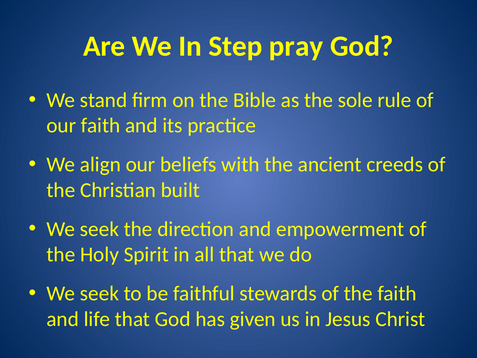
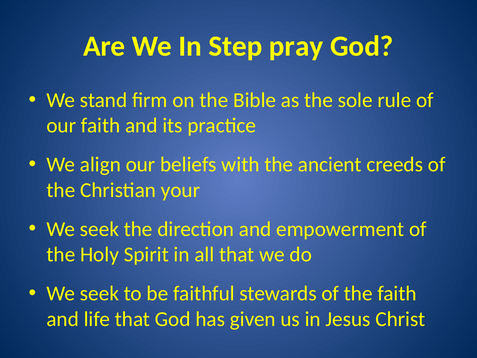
built: built -> your
